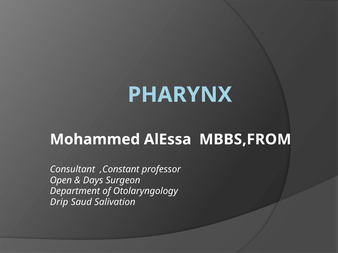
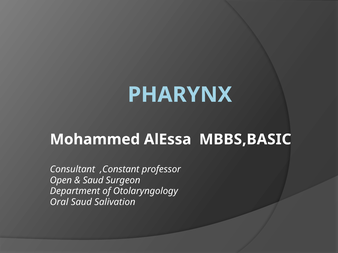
MBBS,FROM: MBBS,FROM -> MBBS,BASIC
Days at (93, 181): Days -> Saud
Drip: Drip -> Oral
